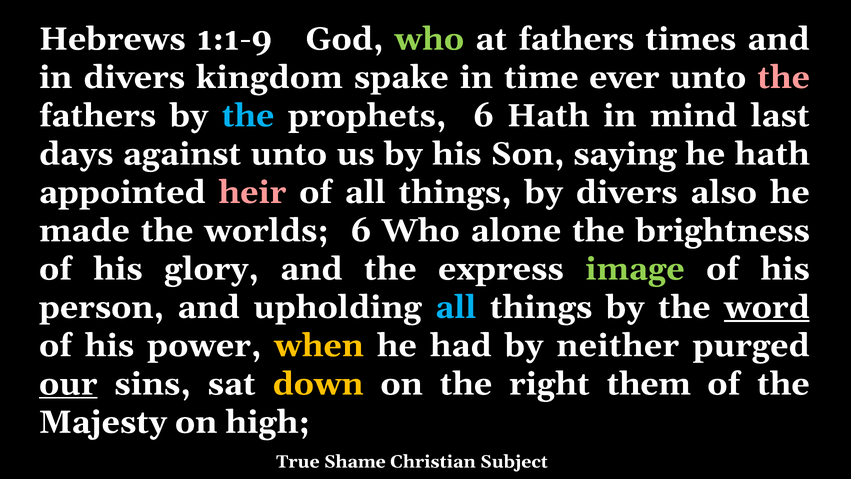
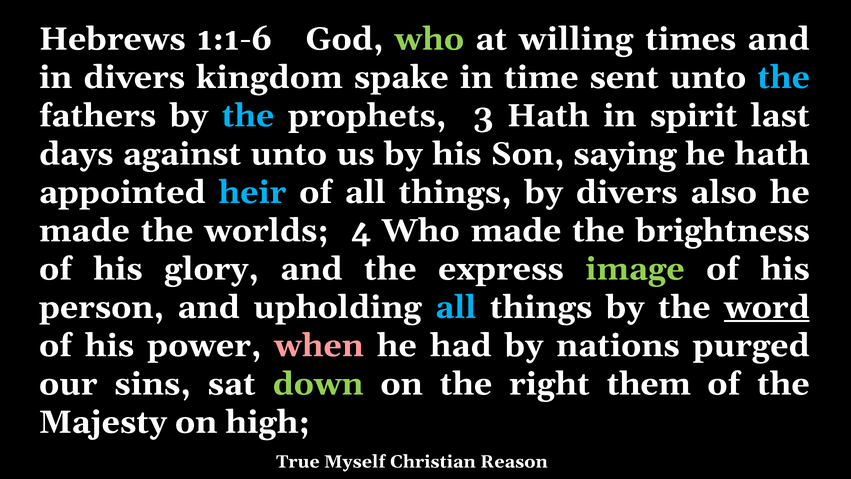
1:1-9: 1:1-9 -> 1:1-6
at fathers: fathers -> willing
ever: ever -> sent
the at (784, 77) colour: pink -> light blue
prophets 6: 6 -> 3
mind: mind -> spirit
heir colour: pink -> light blue
worlds 6: 6 -> 4
Who alone: alone -> made
when colour: yellow -> pink
neither: neither -> nations
our underline: present -> none
down colour: yellow -> light green
Shame: Shame -> Myself
Subject: Subject -> Reason
